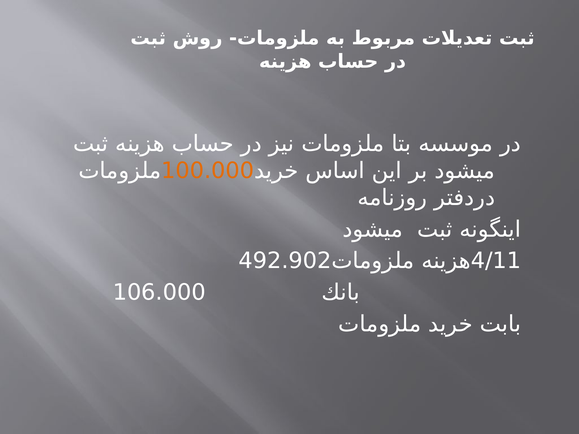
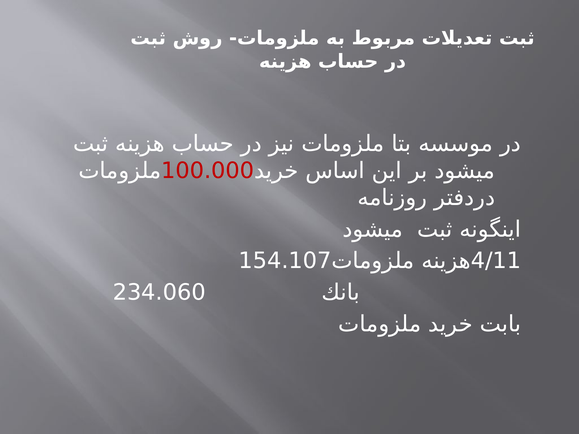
100.000 colour: orange -> red
492.902: 492.902 -> 154.107
106.000: 106.000 -> 234.060
